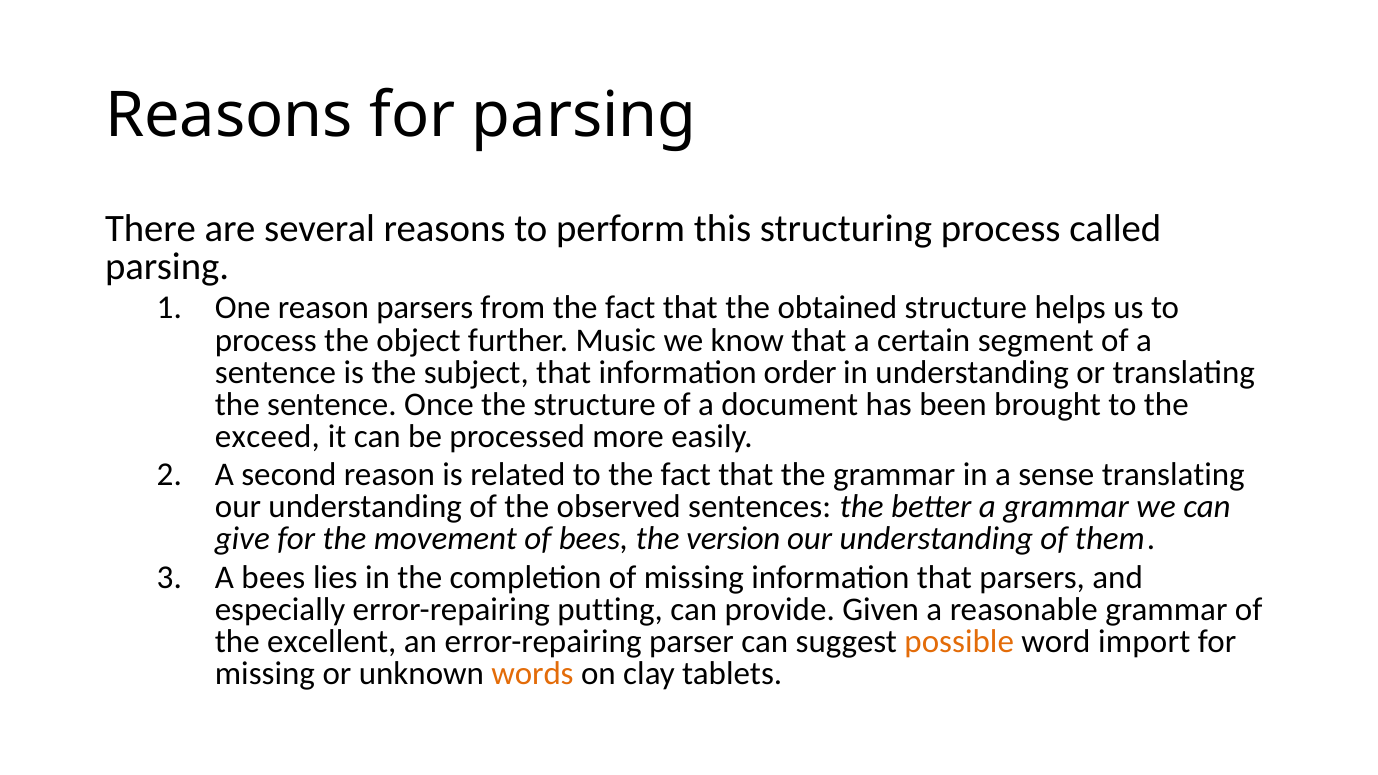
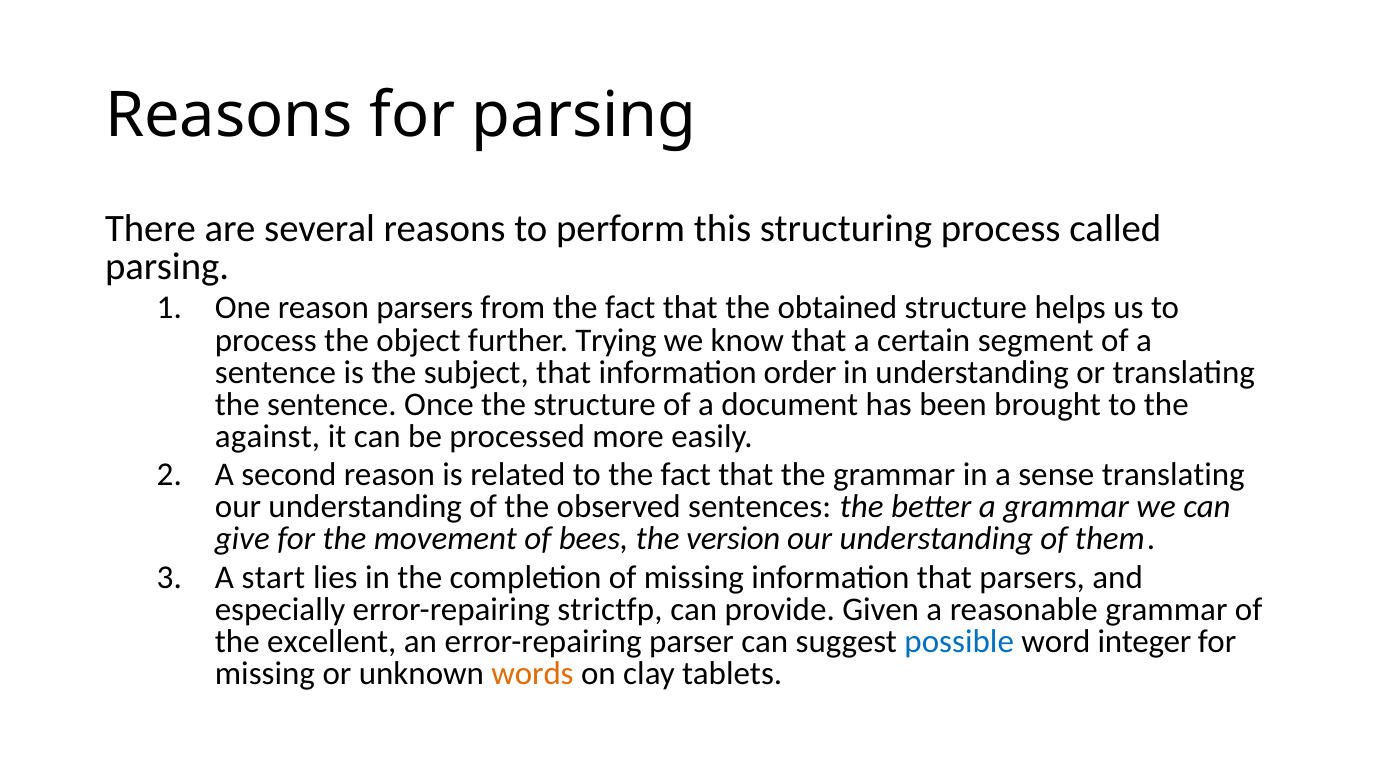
Music: Music -> Trying
exceed: exceed -> against
A bees: bees -> start
putting: putting -> strictfp
possible colour: orange -> blue
import: import -> integer
